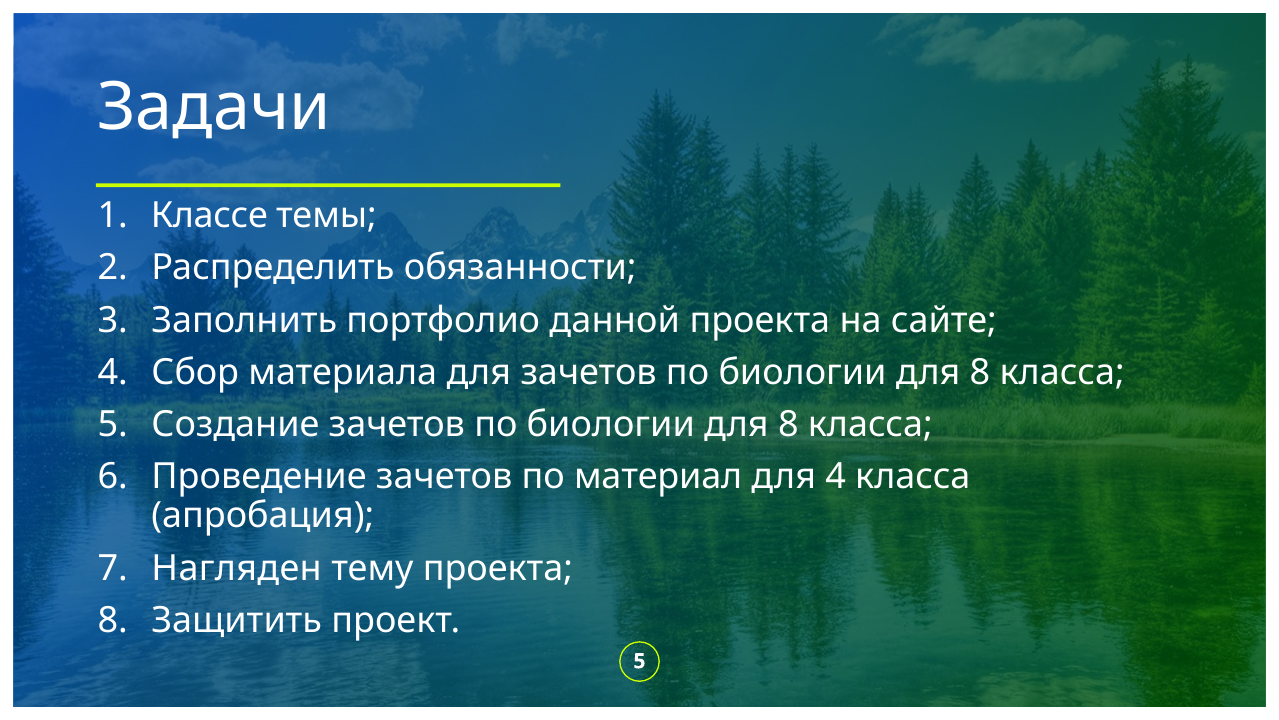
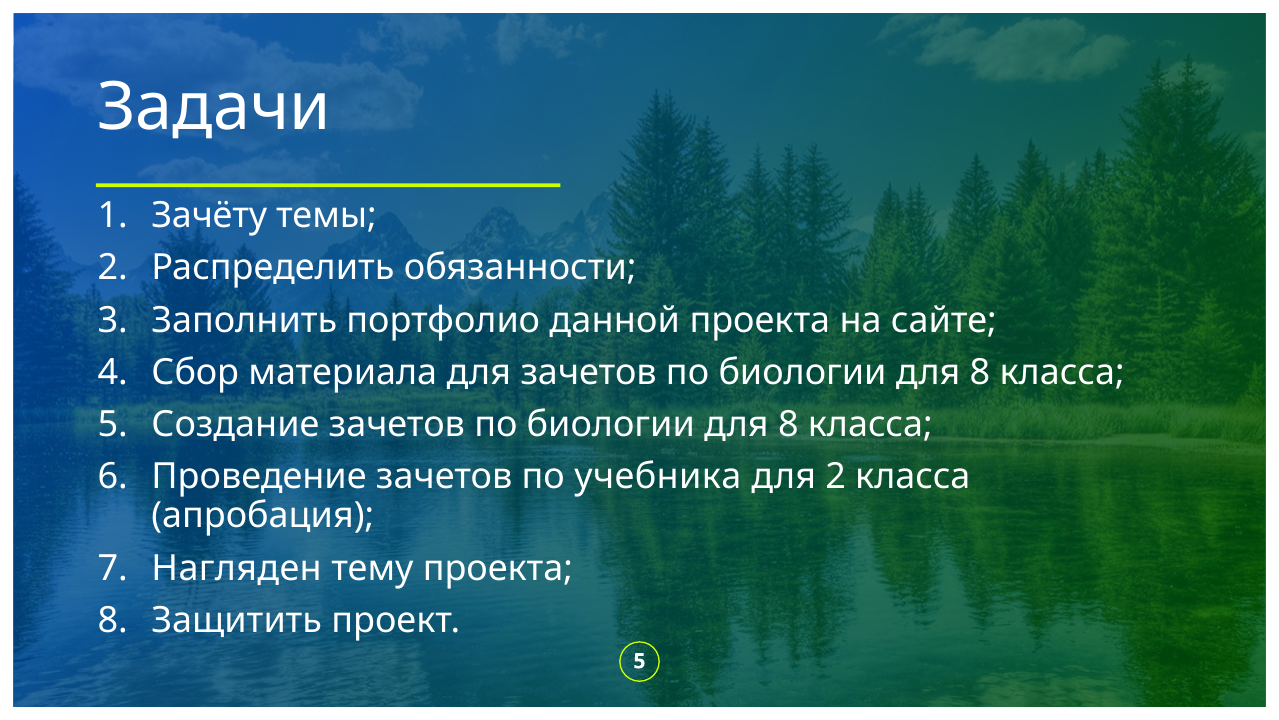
Классе: Классе -> Зачёту
материал: материал -> учебника
для 4: 4 -> 2
